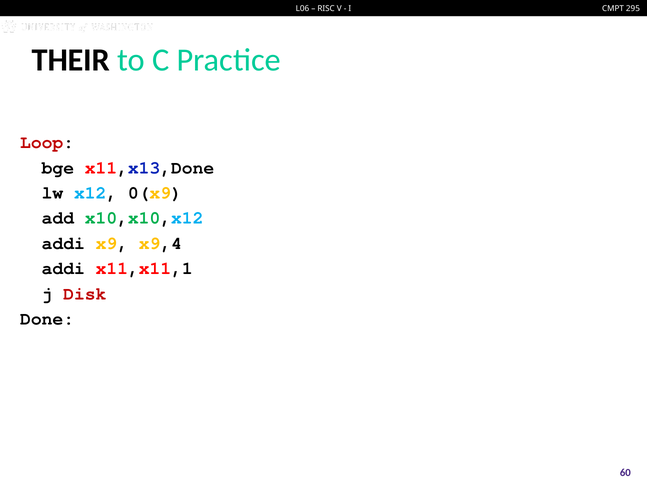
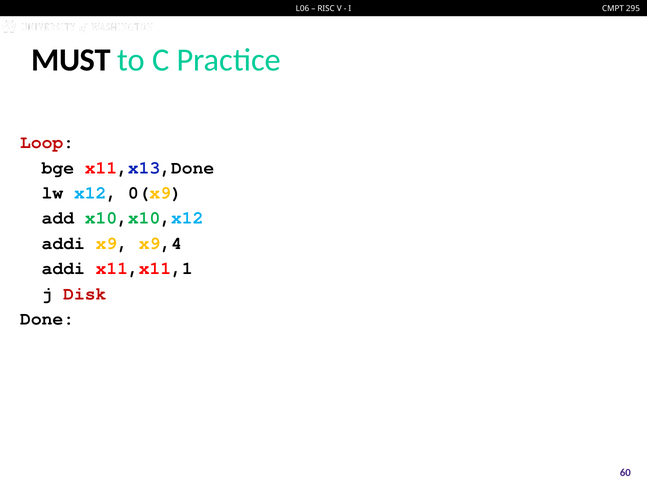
THEIR: THEIR -> MUST
